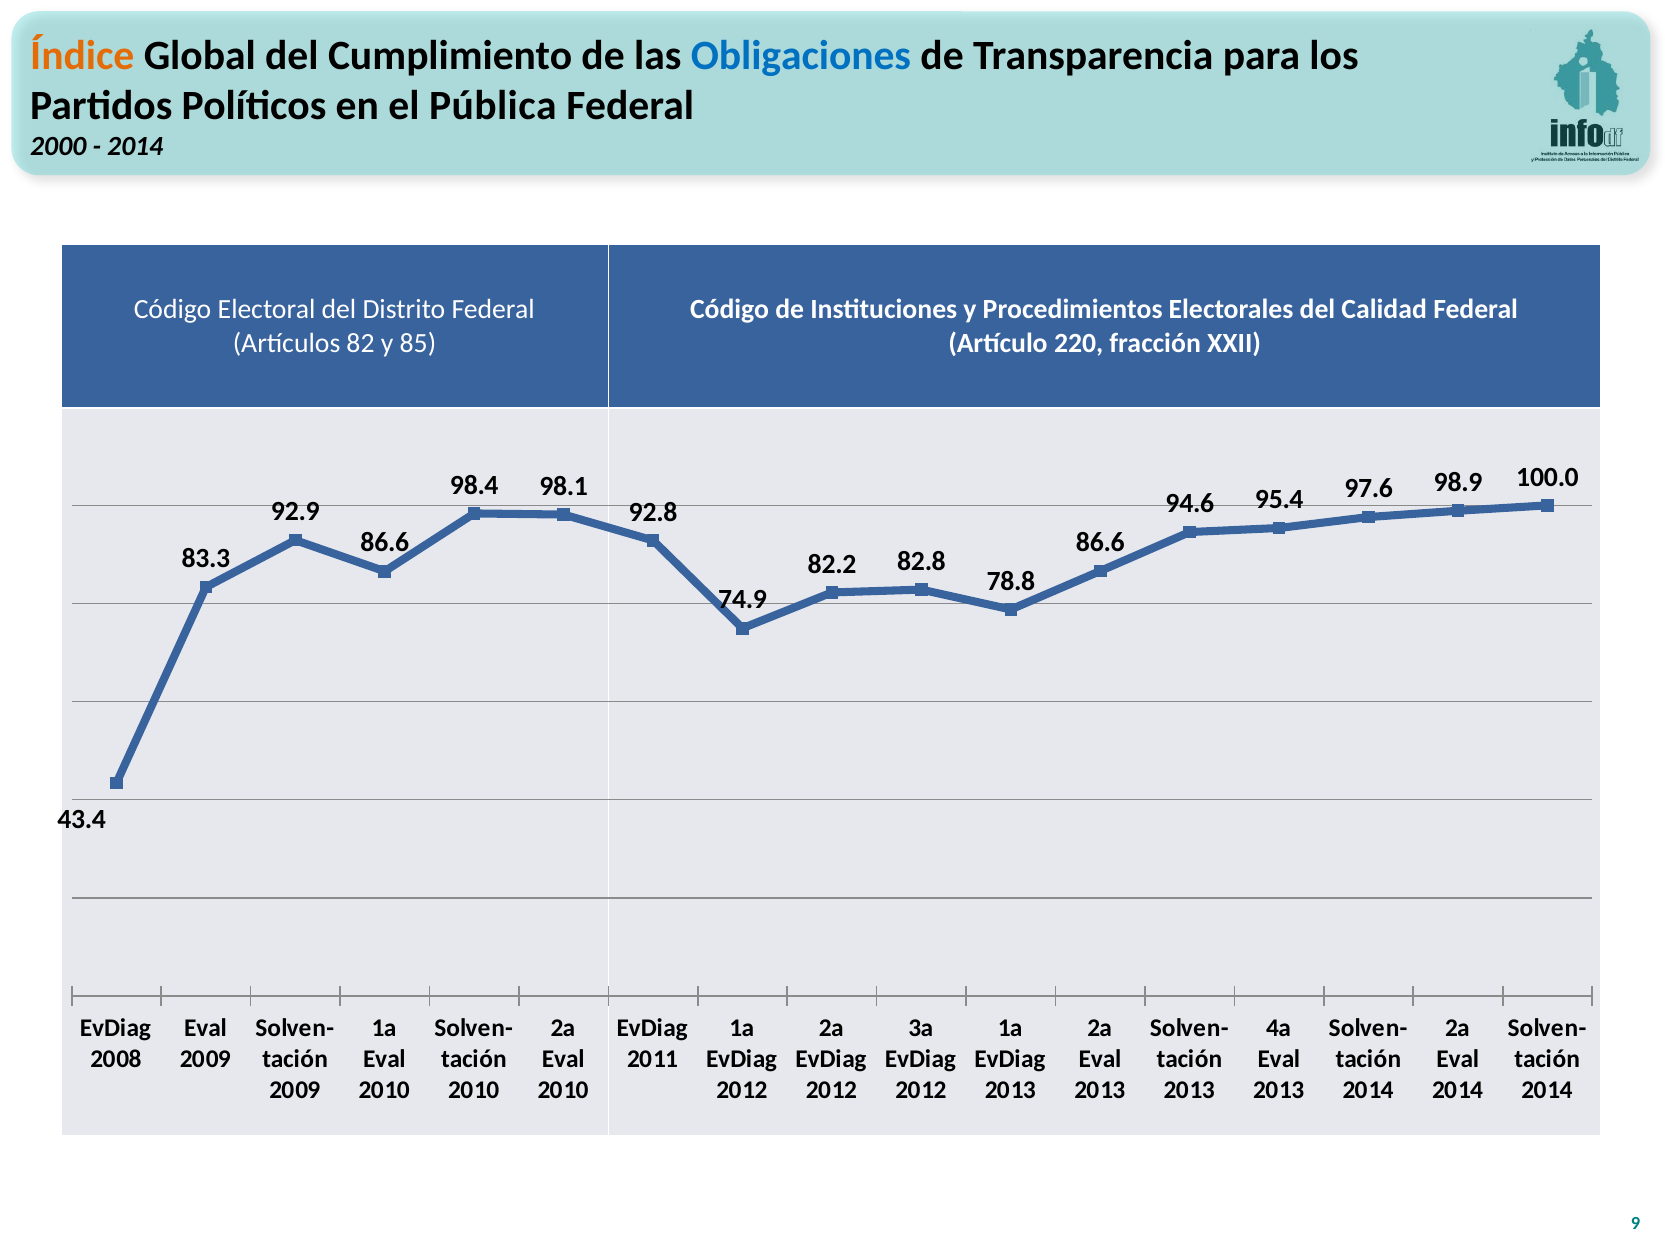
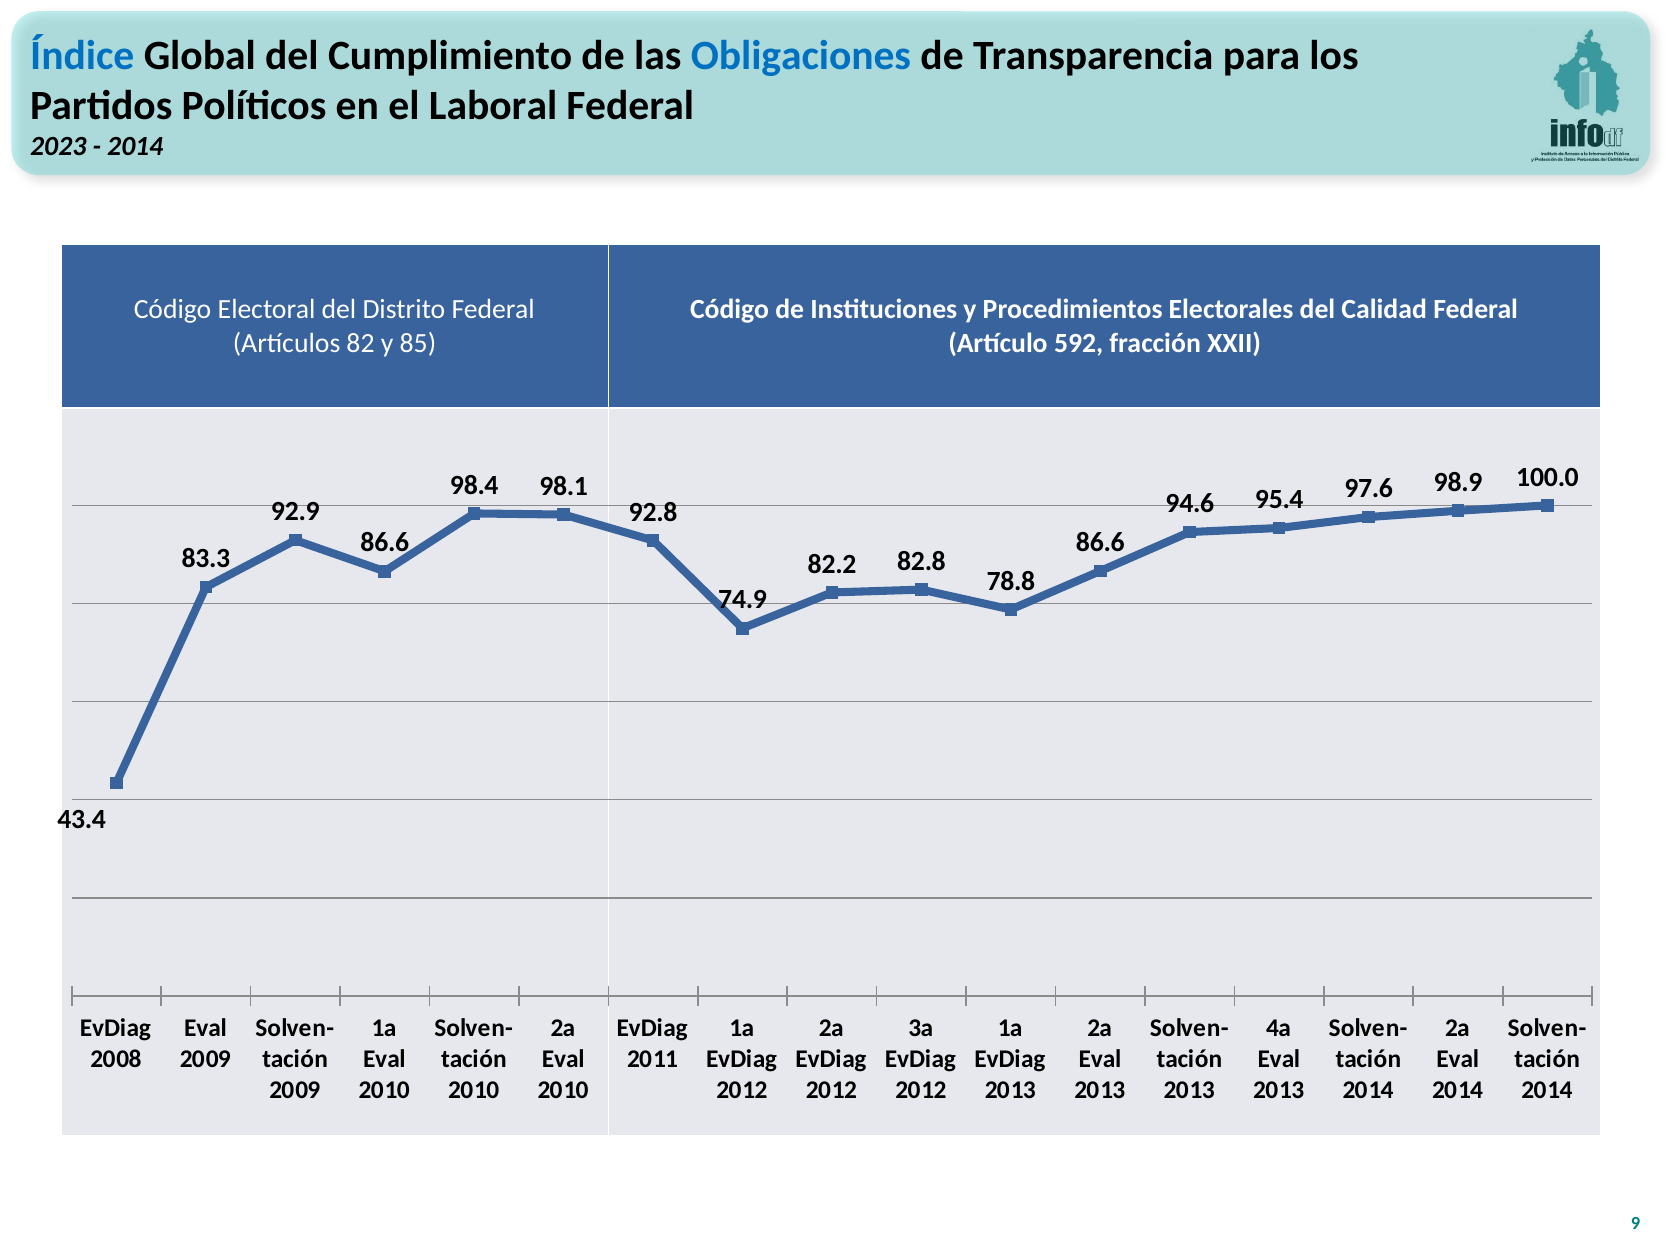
Índice colour: orange -> blue
Pública: Pública -> Laboral
2000: 2000 -> 2023
220: 220 -> 592
